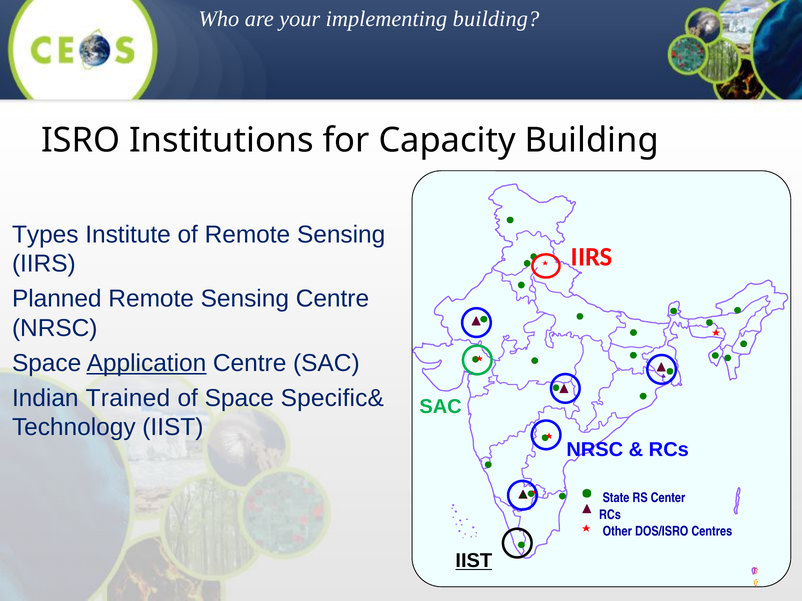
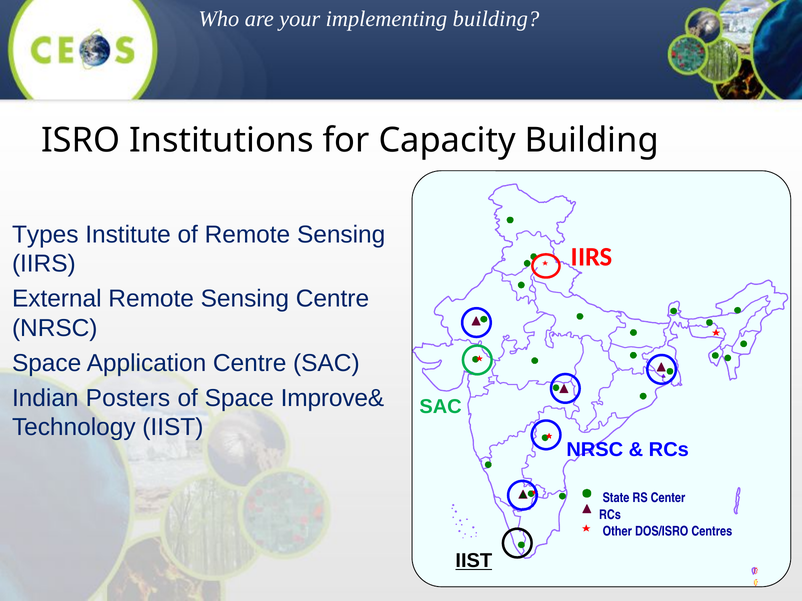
Planned: Planned -> External
Application underline: present -> none
Trained: Trained -> Posters
Specific&: Specific& -> Improve&
